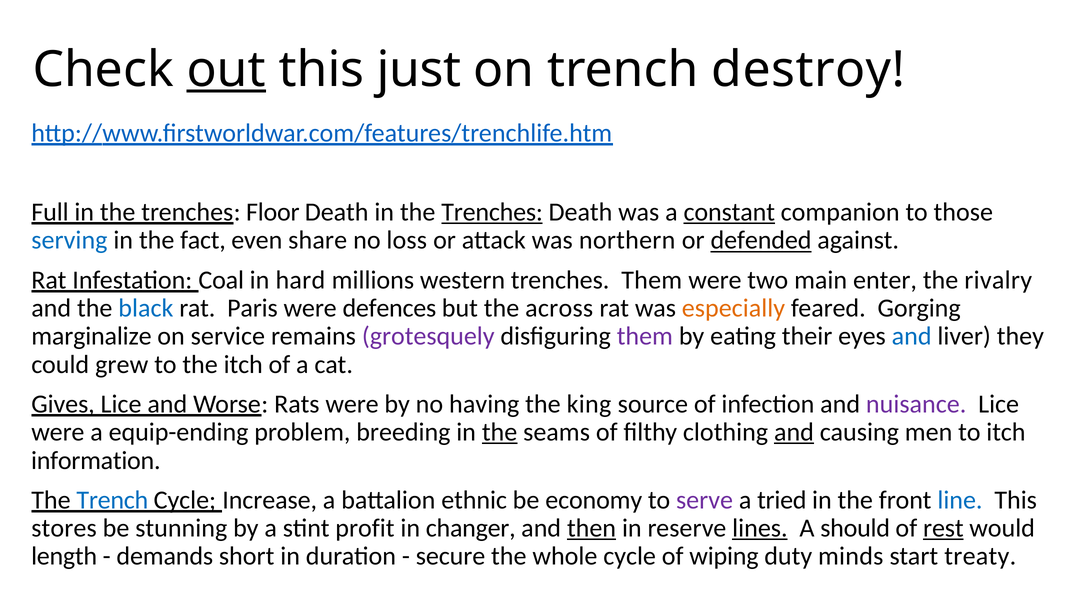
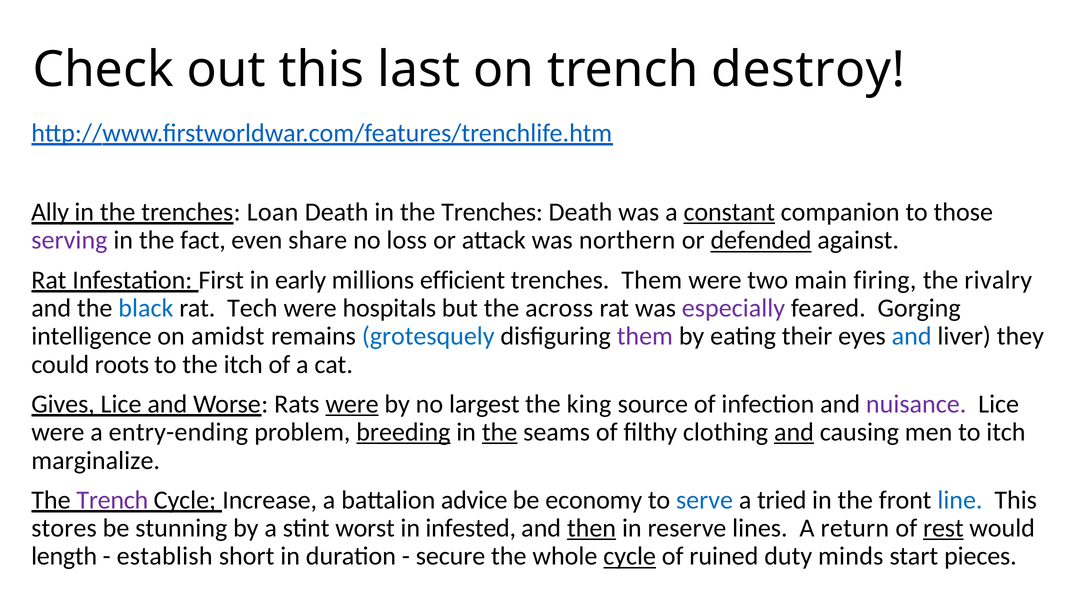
out underline: present -> none
just: just -> last
Full: Full -> Ally
Floor: Floor -> Loan
Trenches at (492, 212) underline: present -> none
serving colour: blue -> purple
Coal: Coal -> First
hard: hard -> early
western: western -> efficient
enter: enter -> firing
Paris: Paris -> Tech
defences: defences -> hospitals
especially colour: orange -> purple
marginalize: marginalize -> intelligence
service: service -> amidst
grotesquely colour: purple -> blue
grew: grew -> roots
were at (352, 404) underline: none -> present
having: having -> largest
equip-ending: equip-ending -> entry-ending
breeding underline: none -> present
information: information -> marginalize
Trench at (112, 500) colour: blue -> purple
ethnic: ethnic -> advice
serve colour: purple -> blue
profit: profit -> worst
changer: changer -> infested
lines underline: present -> none
should: should -> return
demands: demands -> establish
cycle at (630, 556) underline: none -> present
wiping: wiping -> ruined
treaty: treaty -> pieces
